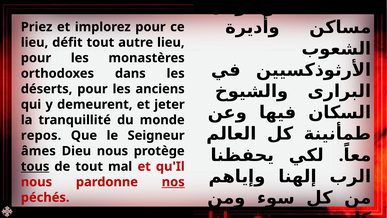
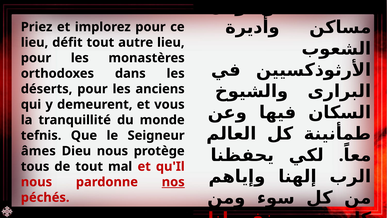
jeter: jeter -> vous
repos: repos -> tefnis
tous underline: present -> none
